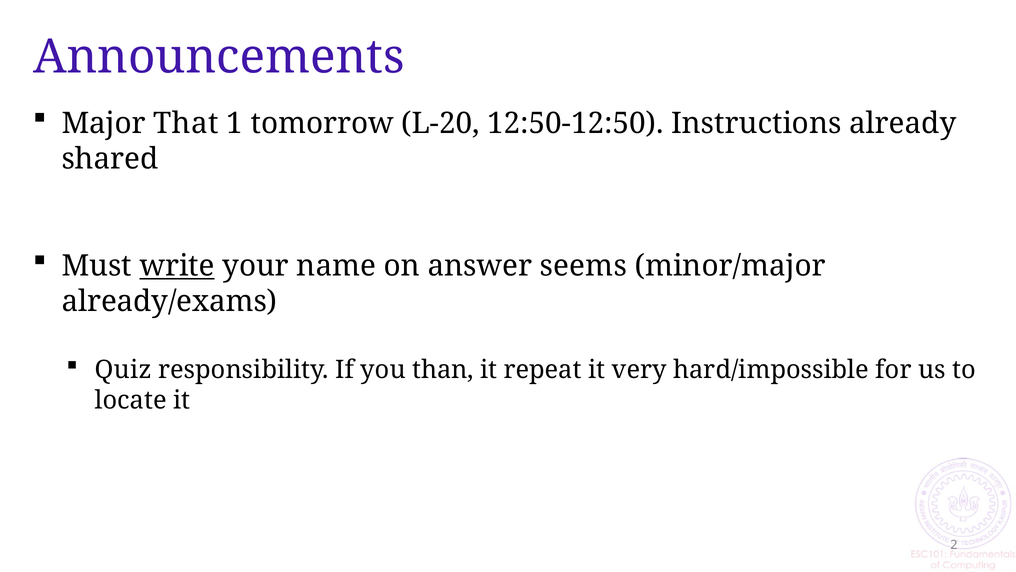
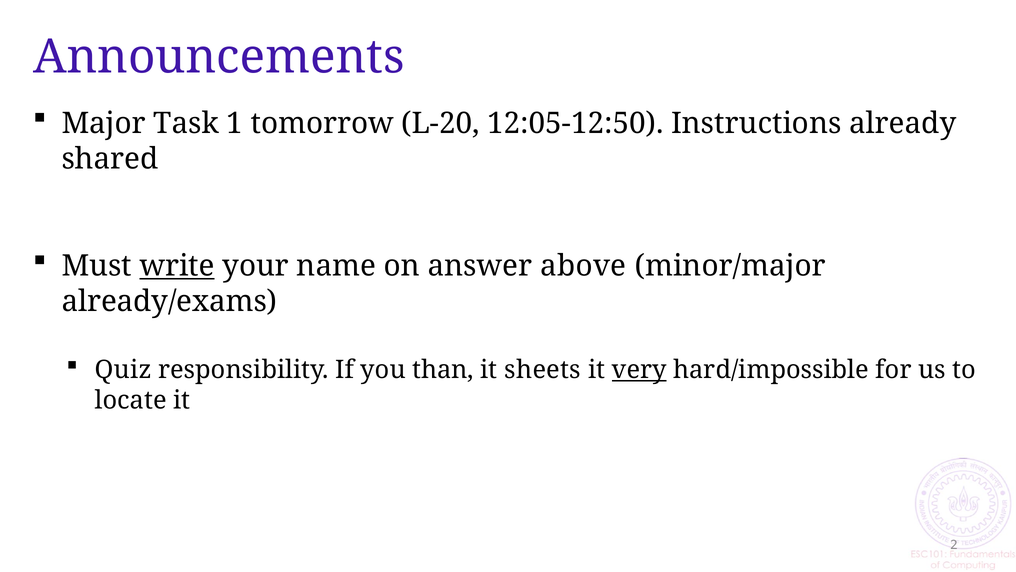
That: That -> Task
12:50-12:50: 12:50-12:50 -> 12:05-12:50
seems: seems -> above
repeat: repeat -> sheets
very underline: none -> present
